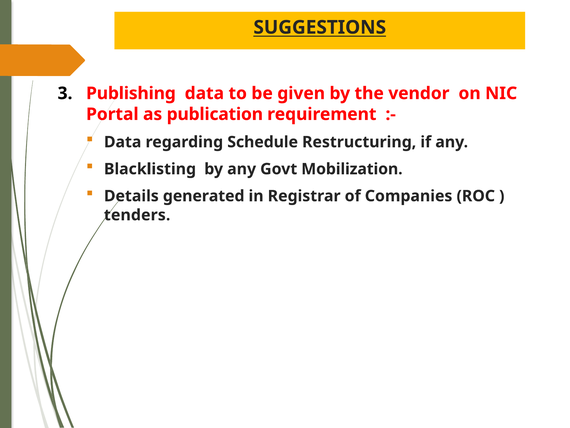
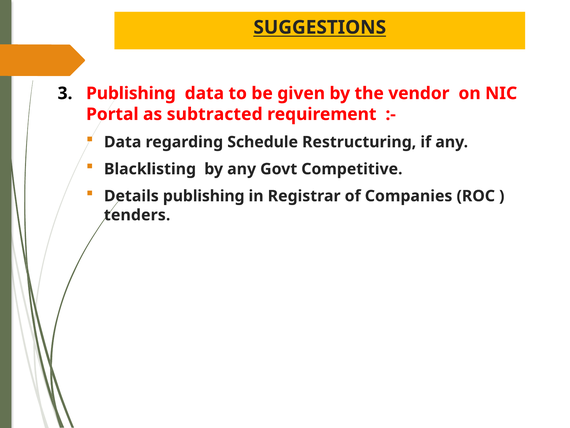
publication: publication -> subtracted
Mobilization: Mobilization -> Competitive
Details generated: generated -> publishing
